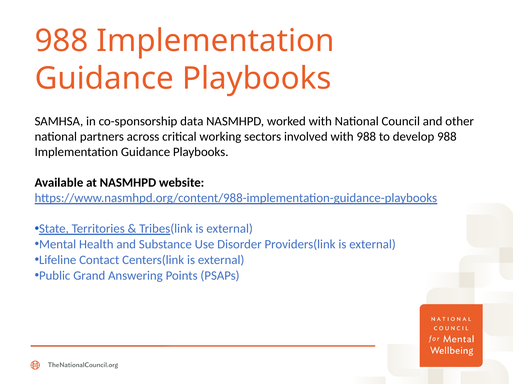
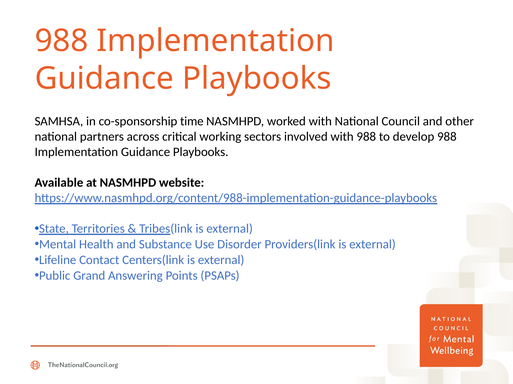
data: data -> time
